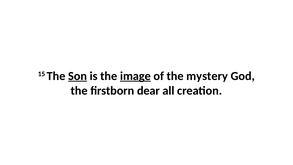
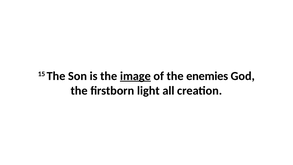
Son underline: present -> none
mystery: mystery -> enemies
dear: dear -> light
